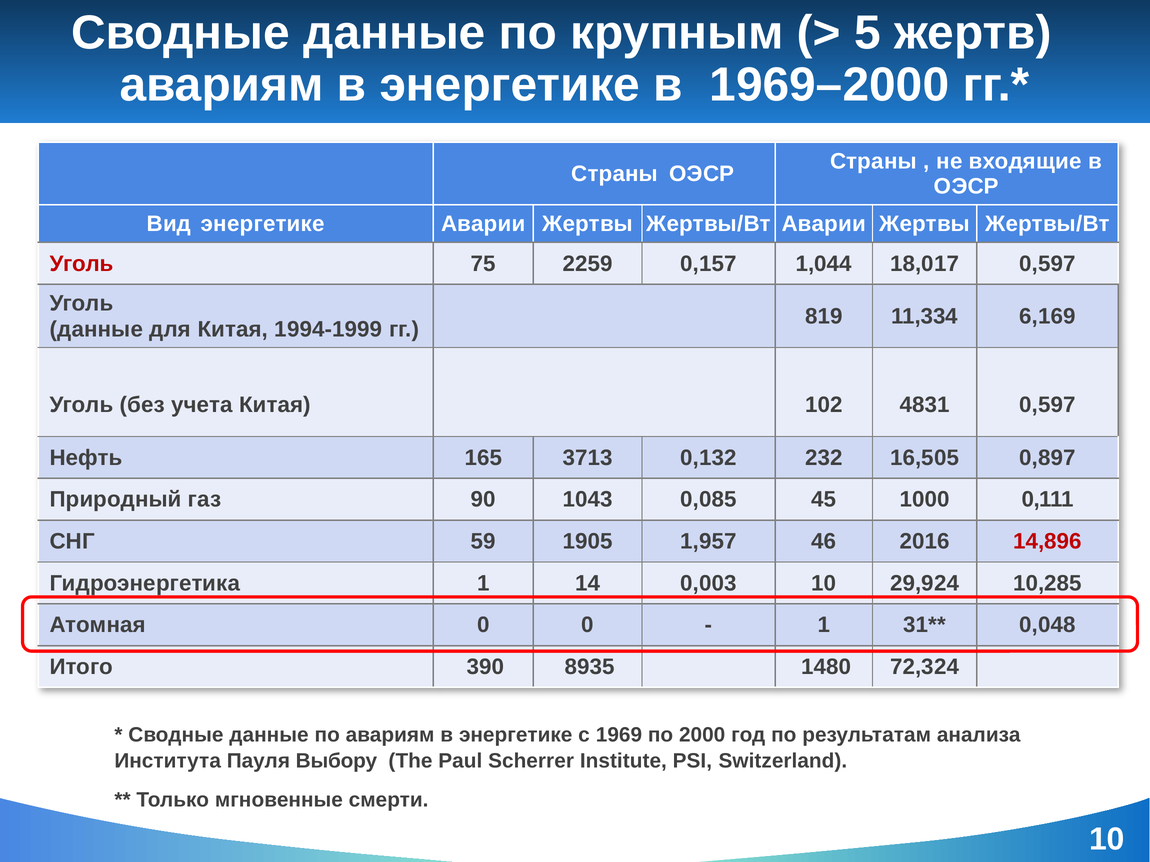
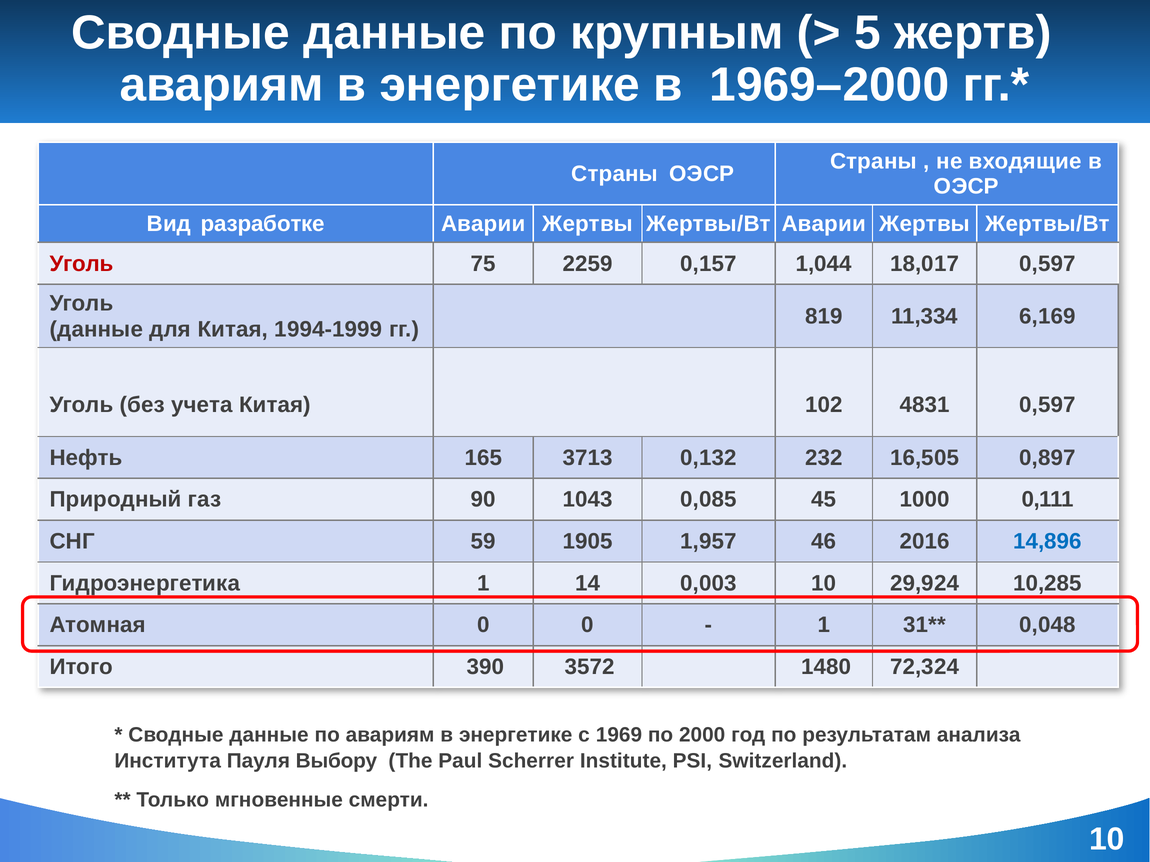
Вид энергетике: энергетике -> разработке
14,896 colour: red -> blue
8935: 8935 -> 3572
